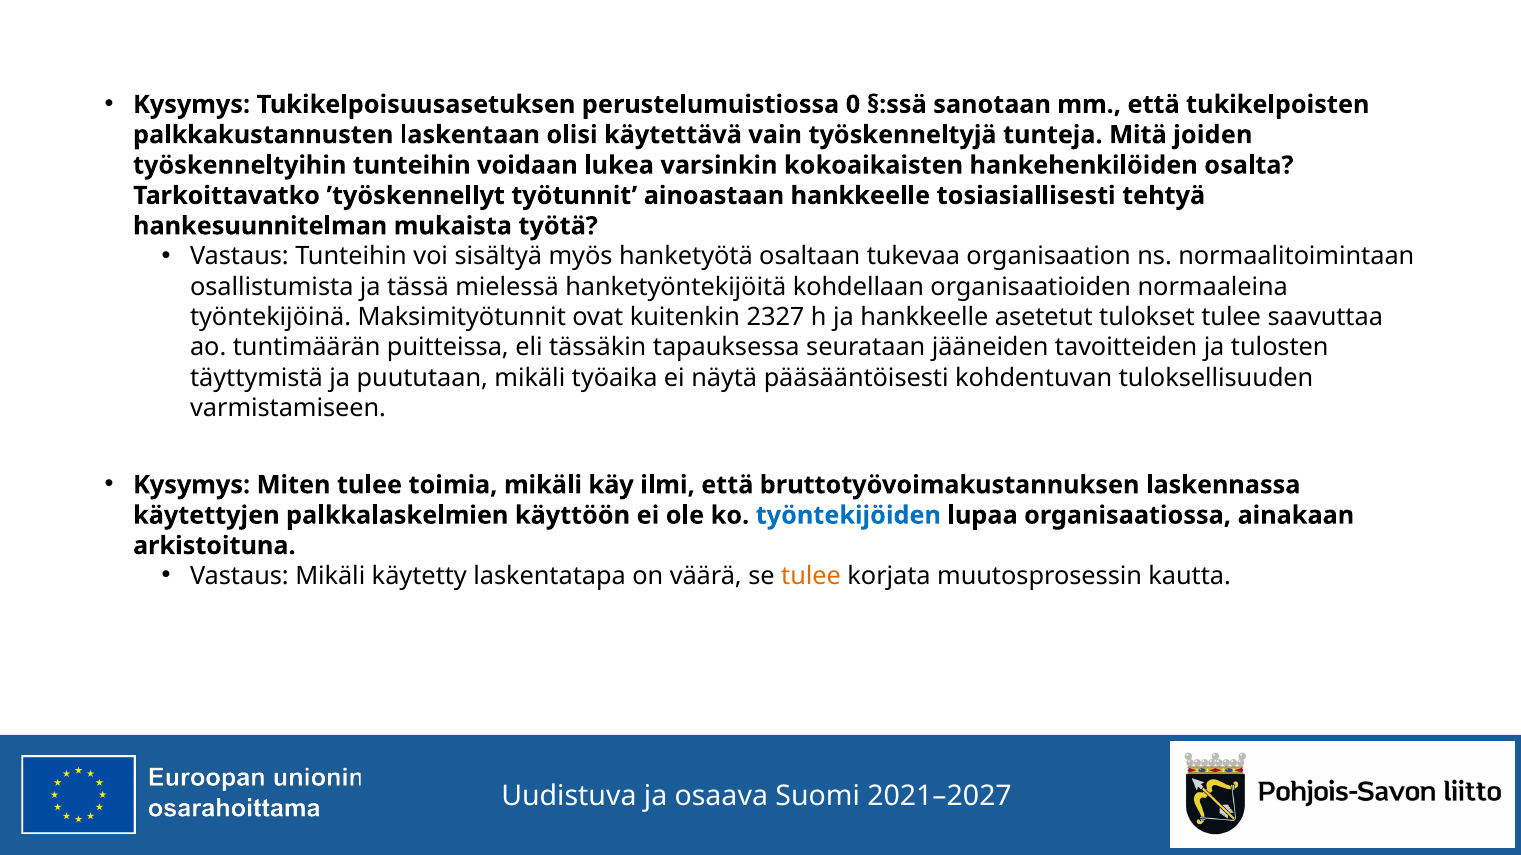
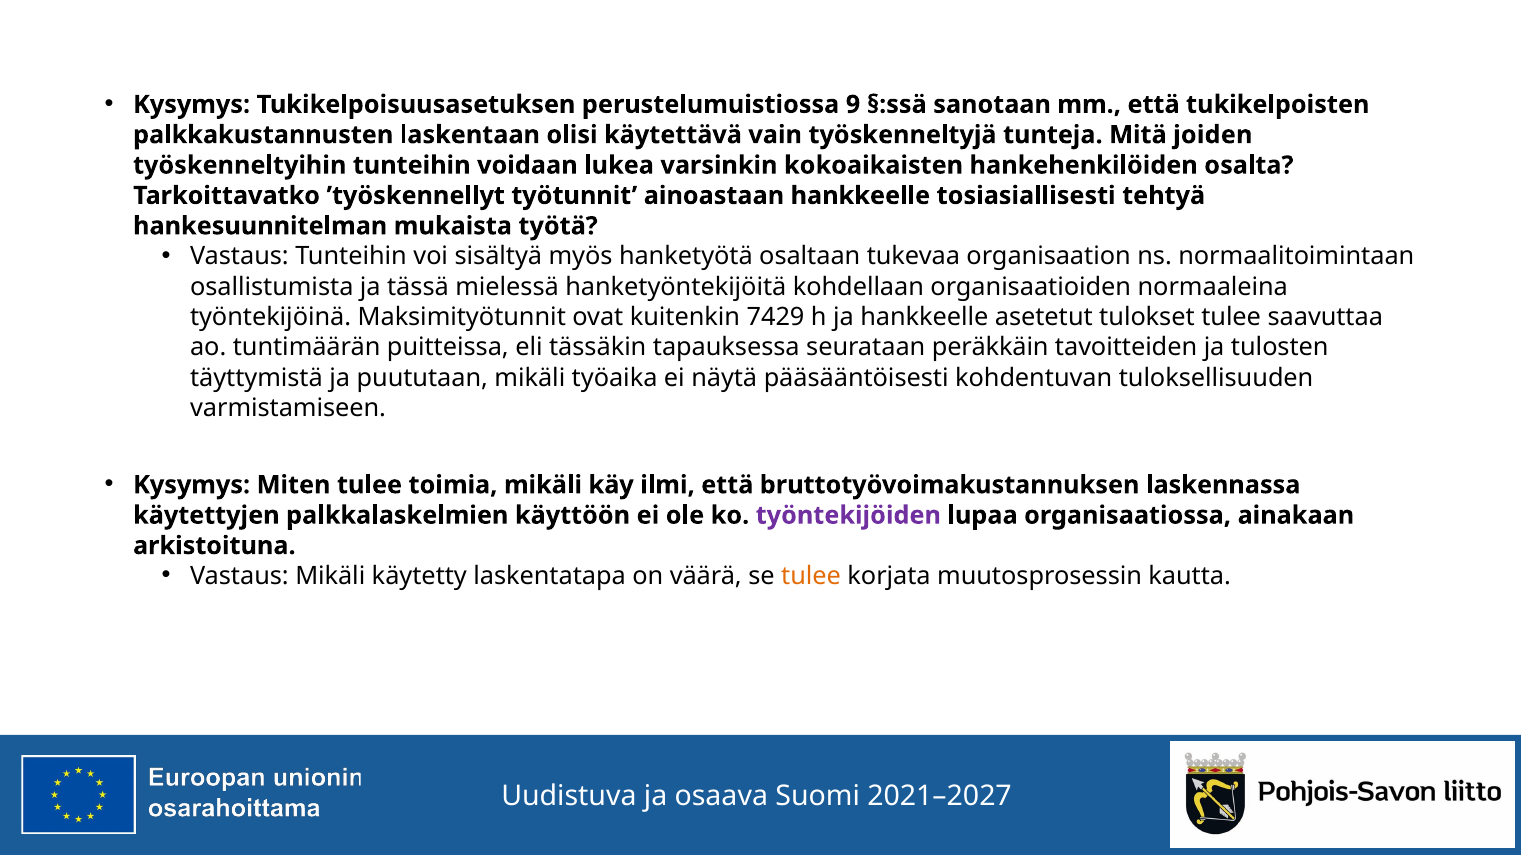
0: 0 -> 9
2327: 2327 -> 7429
jääneiden: jääneiden -> peräkkäin
työntekijöiden colour: blue -> purple
